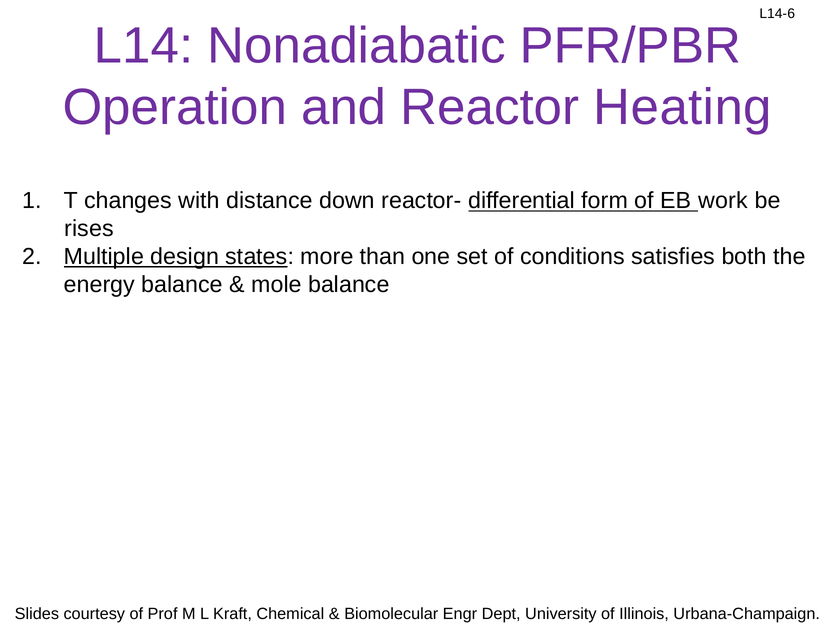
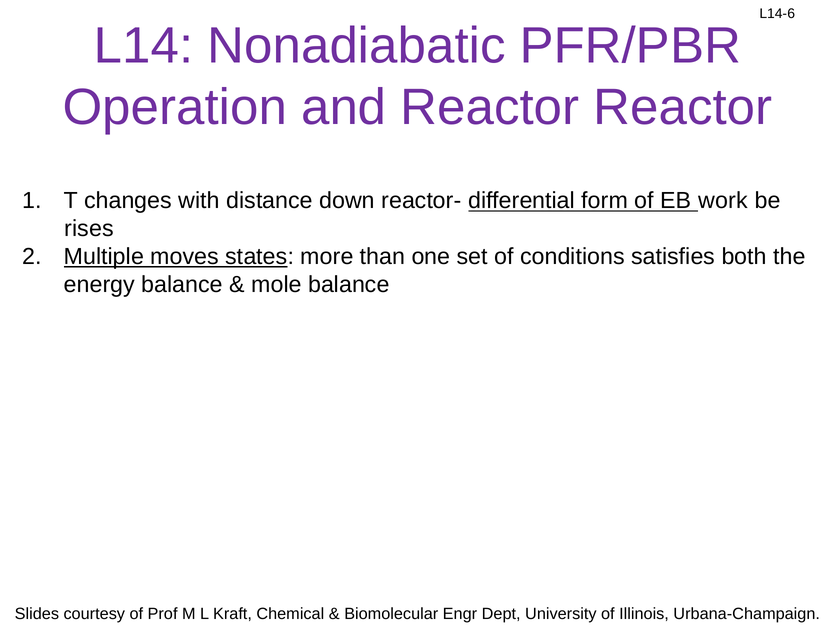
Reactor Heating: Heating -> Reactor
design: design -> moves
